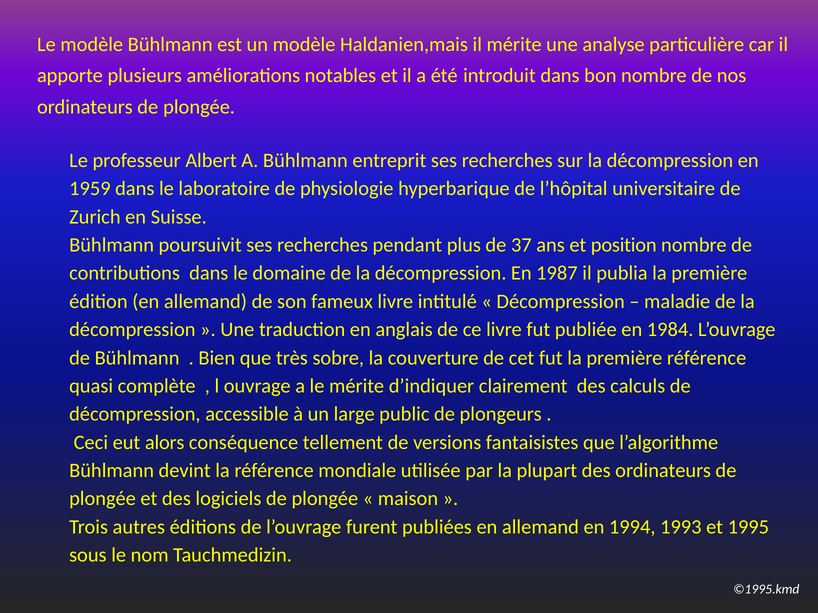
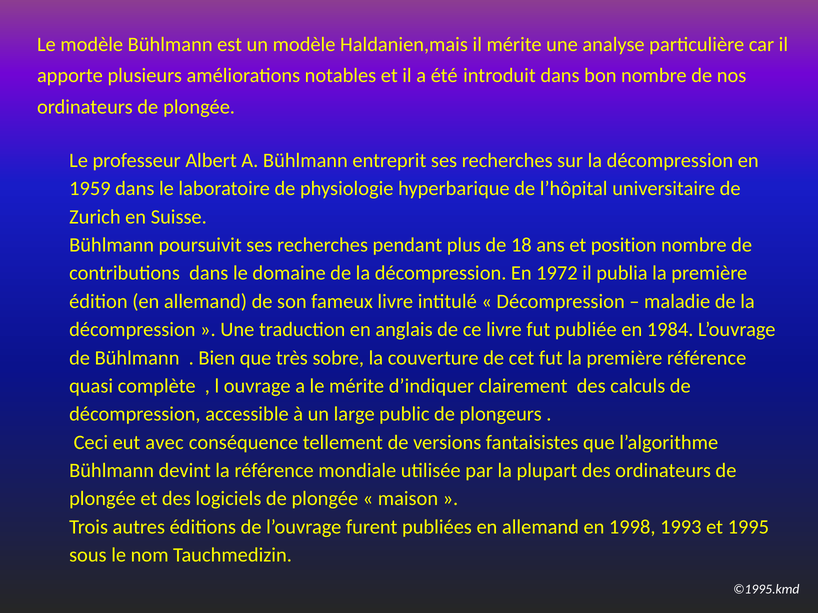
37: 37 -> 18
1987: 1987 -> 1972
alors: alors -> avec
1994: 1994 -> 1998
